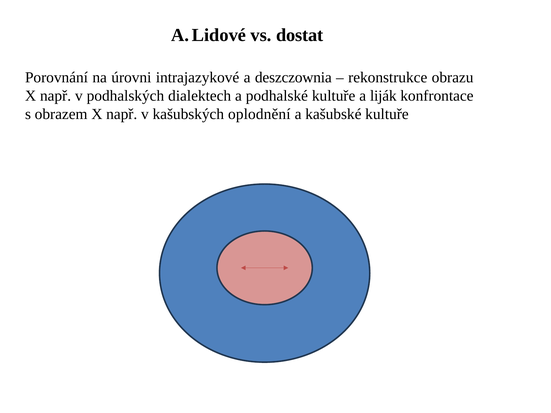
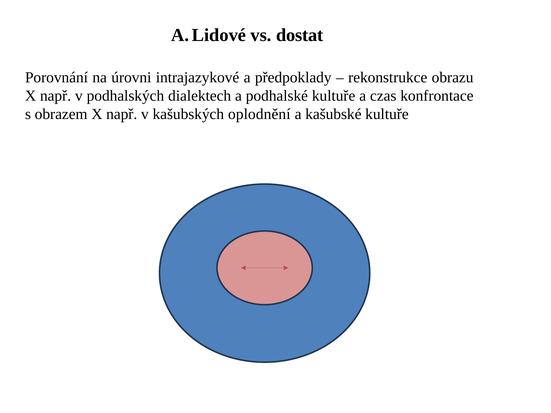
deszczownia: deszczownia -> předpoklady
liják: liják -> czas
